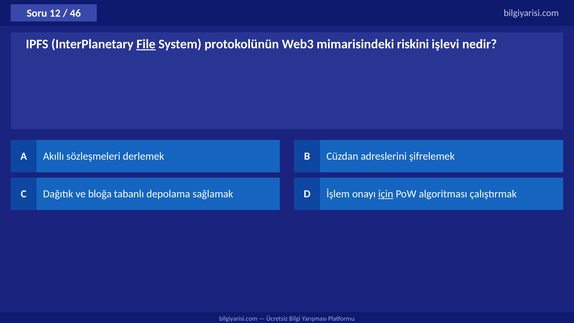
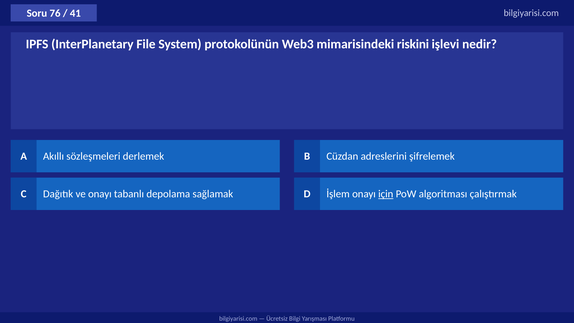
12: 12 -> 76
46: 46 -> 41
File underline: present -> none
ve bloğa: bloğa -> onayı
